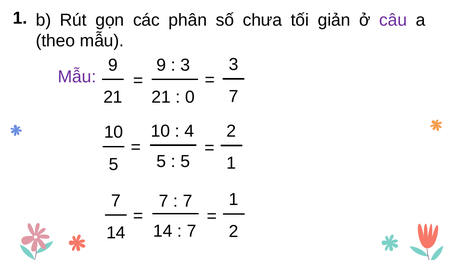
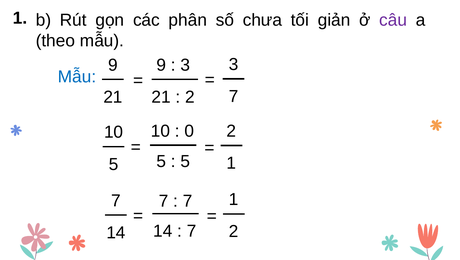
Mẫu at (77, 77) colour: purple -> blue
0 at (190, 97): 0 -> 2
4: 4 -> 0
